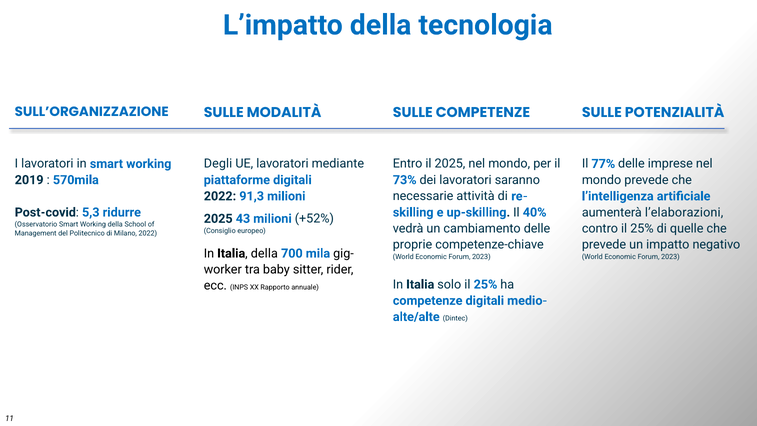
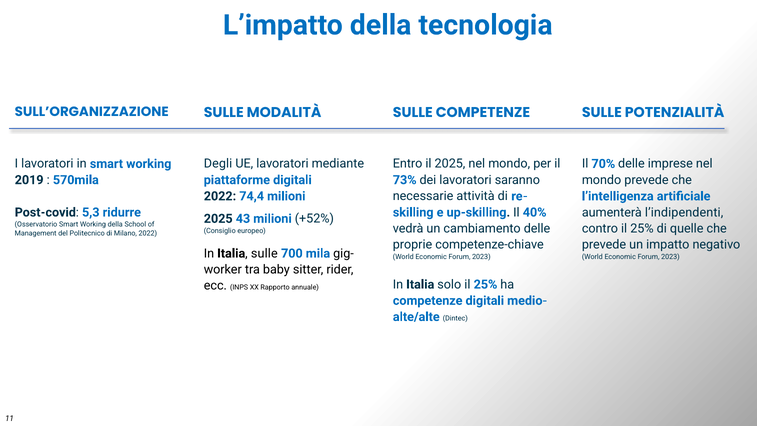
77%: 77% -> 70%
91,3: 91,3 -> 74,4
l’elaborazioni: l’elaborazioni -> l’indipendenti
Italia della: della -> sulle
